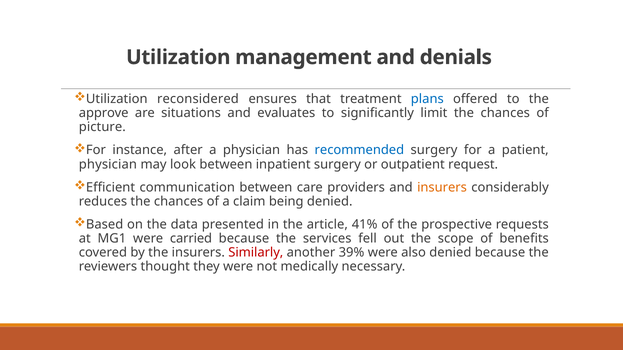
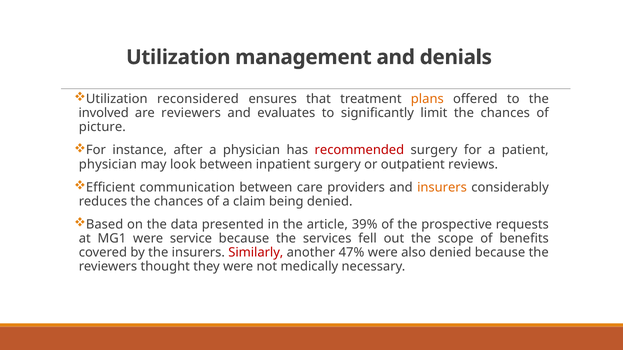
plans colour: blue -> orange
approve: approve -> involved
are situations: situations -> reviewers
recommended colour: blue -> red
request: request -> reviews
41%: 41% -> 39%
carried: carried -> service
39%: 39% -> 47%
